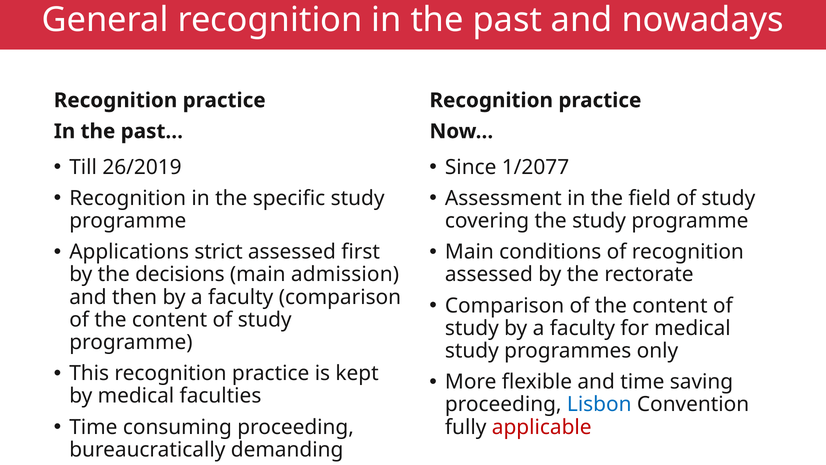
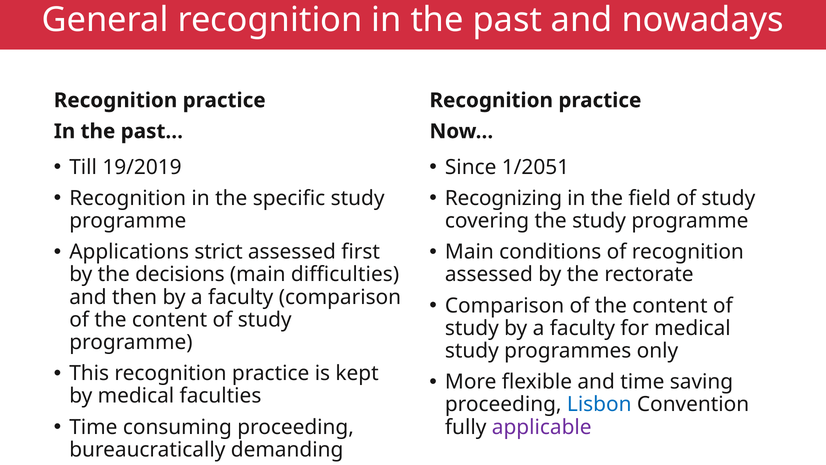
26/2019: 26/2019 -> 19/2019
1/2077: 1/2077 -> 1/2051
Assessment: Assessment -> Recognizing
admission: admission -> difficulties
applicable colour: red -> purple
